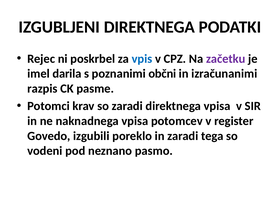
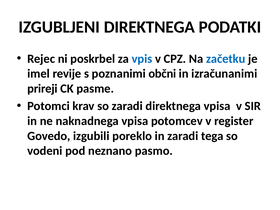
začetku colour: purple -> blue
darila: darila -> revije
razpis: razpis -> prireji
